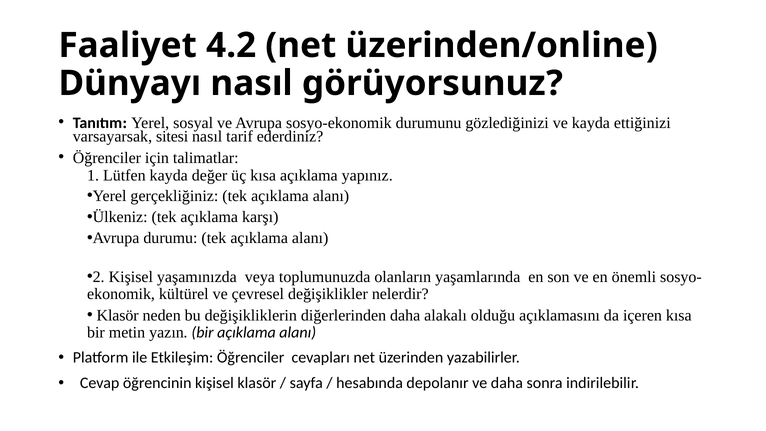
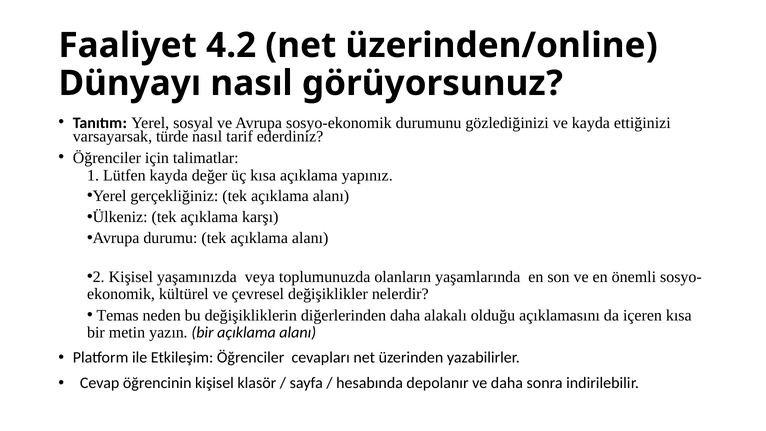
sitesi: sitesi -> türde
Klasör at (118, 315): Klasör -> Temas
